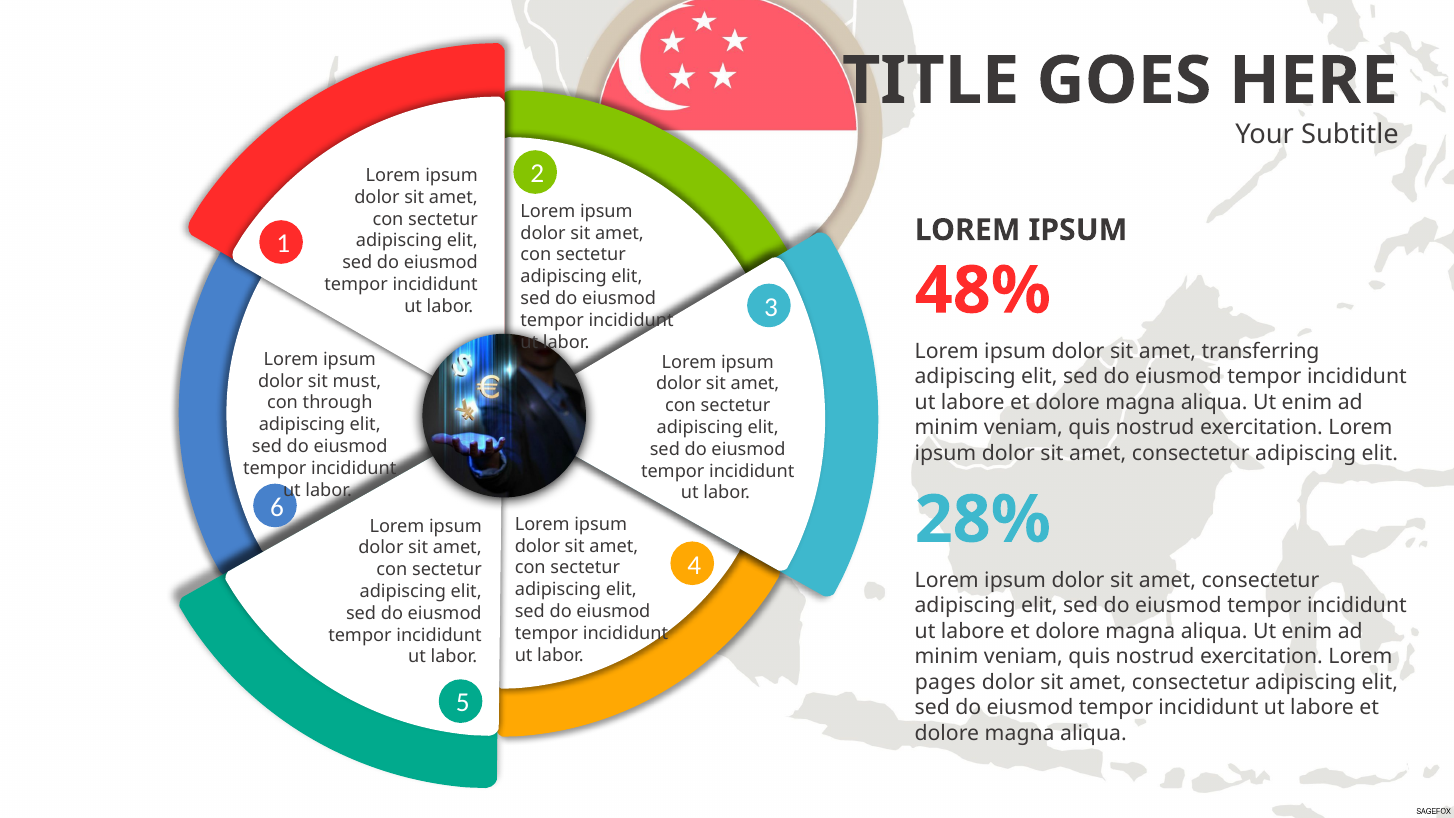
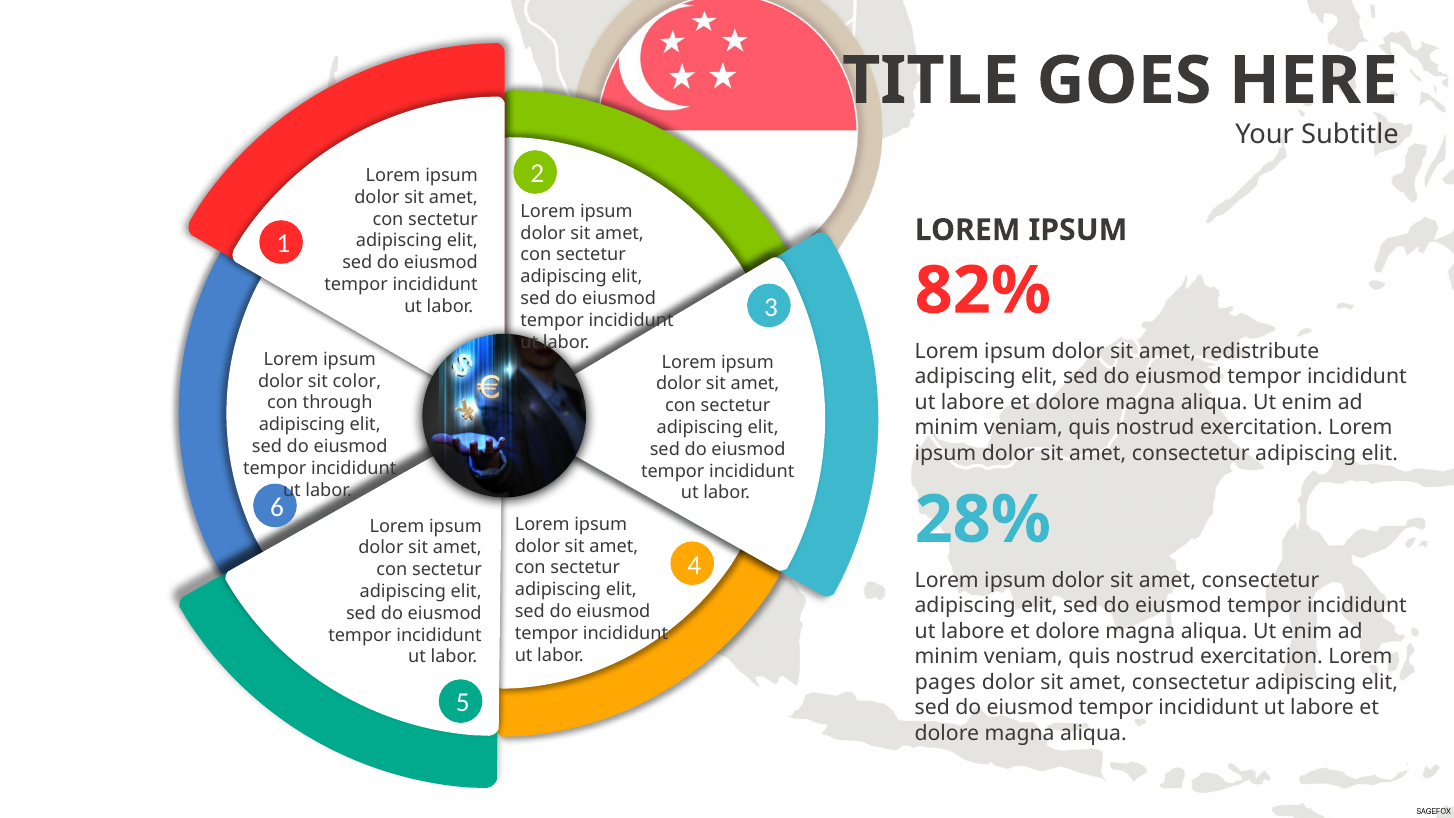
48%: 48% -> 82%
transferring: transferring -> redistribute
must: must -> color
